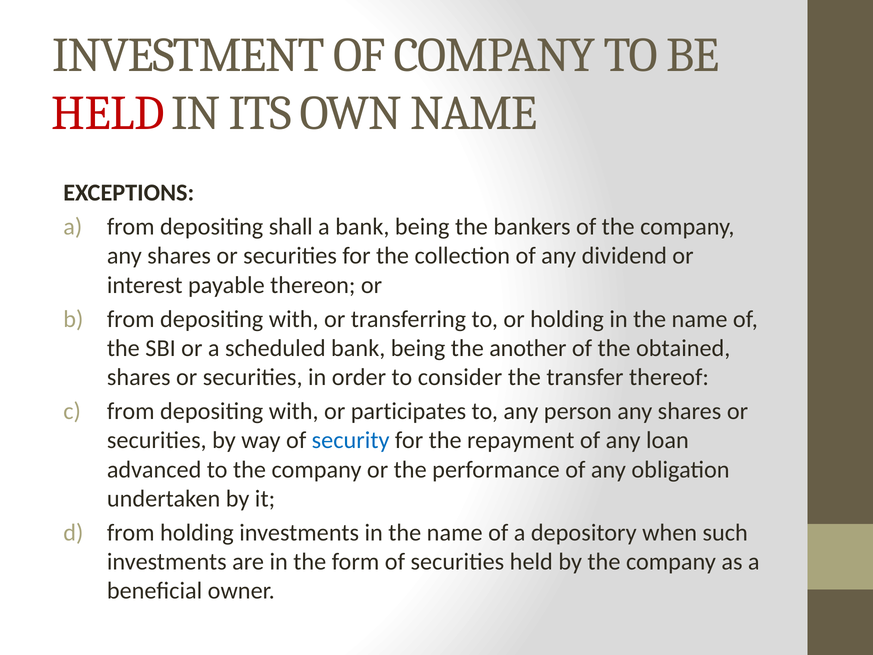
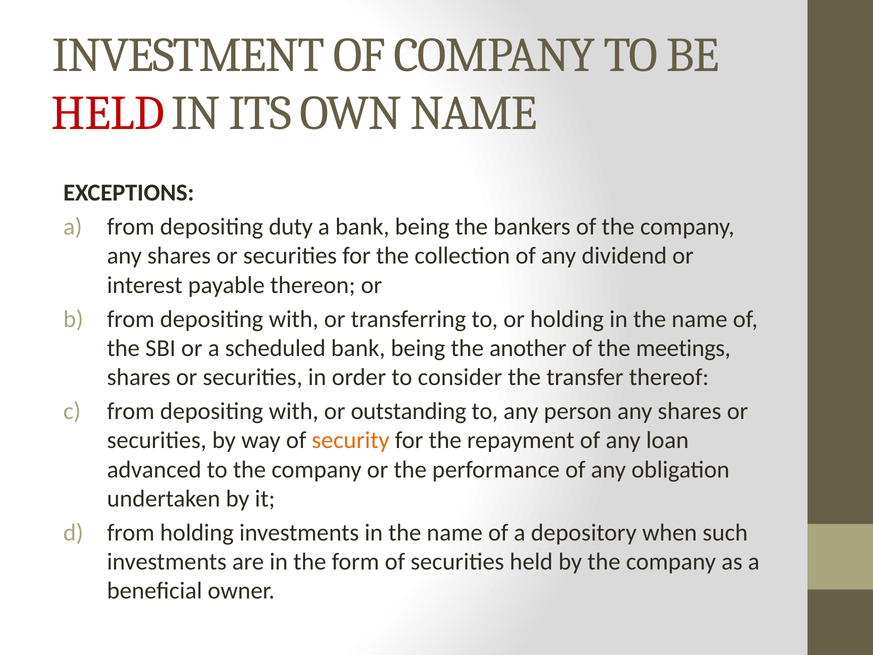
shall: shall -> duty
obtained: obtained -> meetings
participates: participates -> outstanding
security colour: blue -> orange
